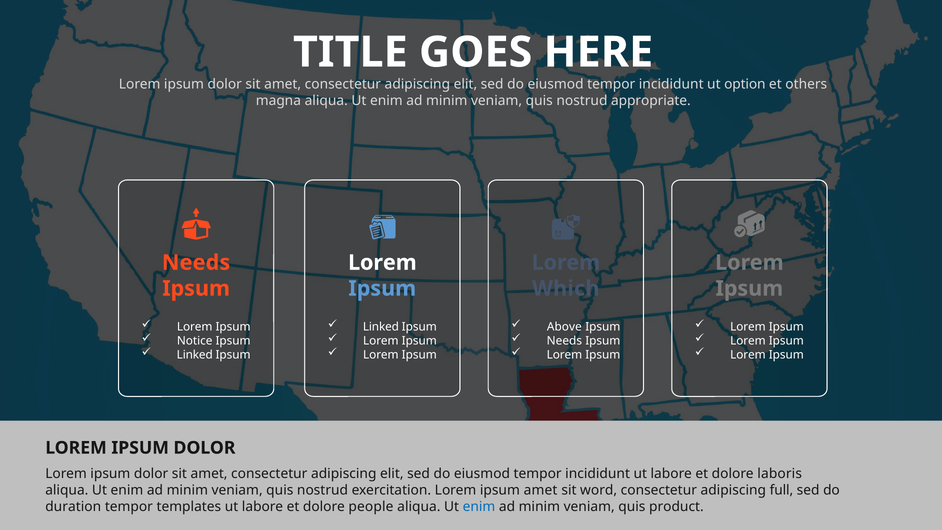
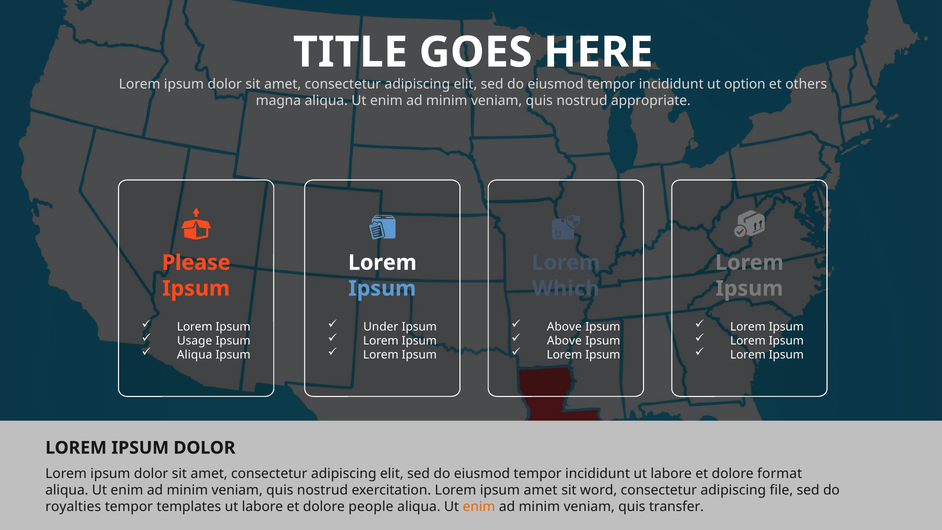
Needs at (196, 263): Needs -> Please
Linked at (381, 327): Linked -> Under
Notice: Notice -> Usage
Needs at (564, 341): Needs -> Above
Linked at (195, 355): Linked -> Aliqua
laboris: laboris -> format
full: full -> file
duration: duration -> royalties
enim at (479, 506) colour: blue -> orange
product: product -> transfer
